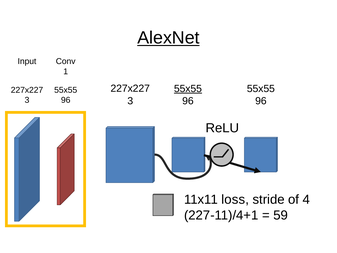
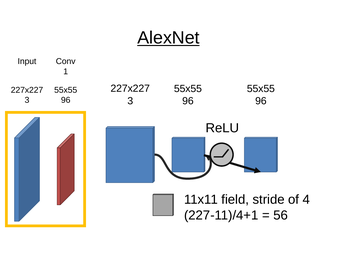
55x55 at (188, 89) underline: present -> none
loss: loss -> field
59: 59 -> 56
